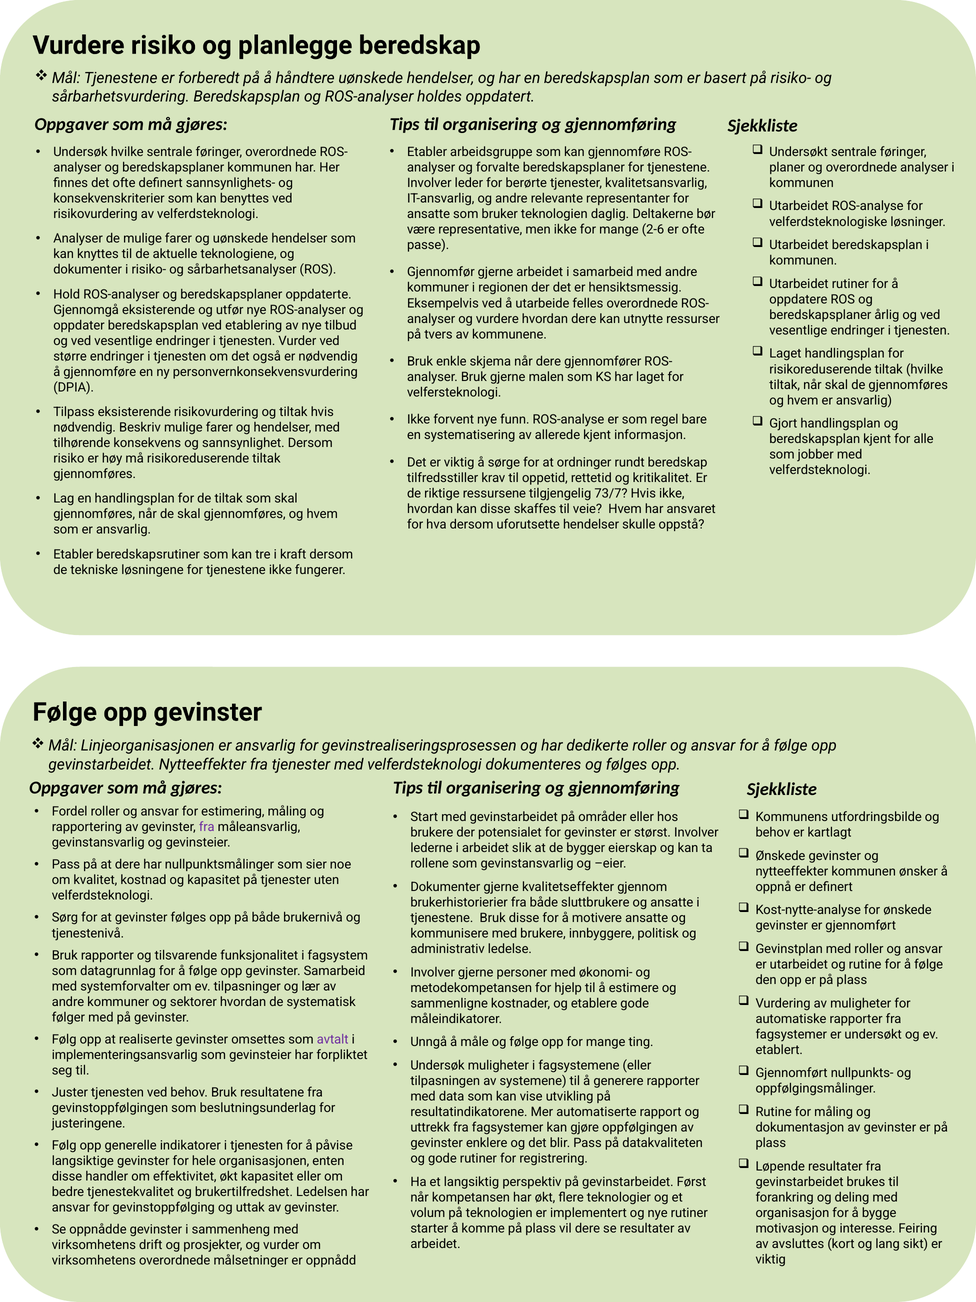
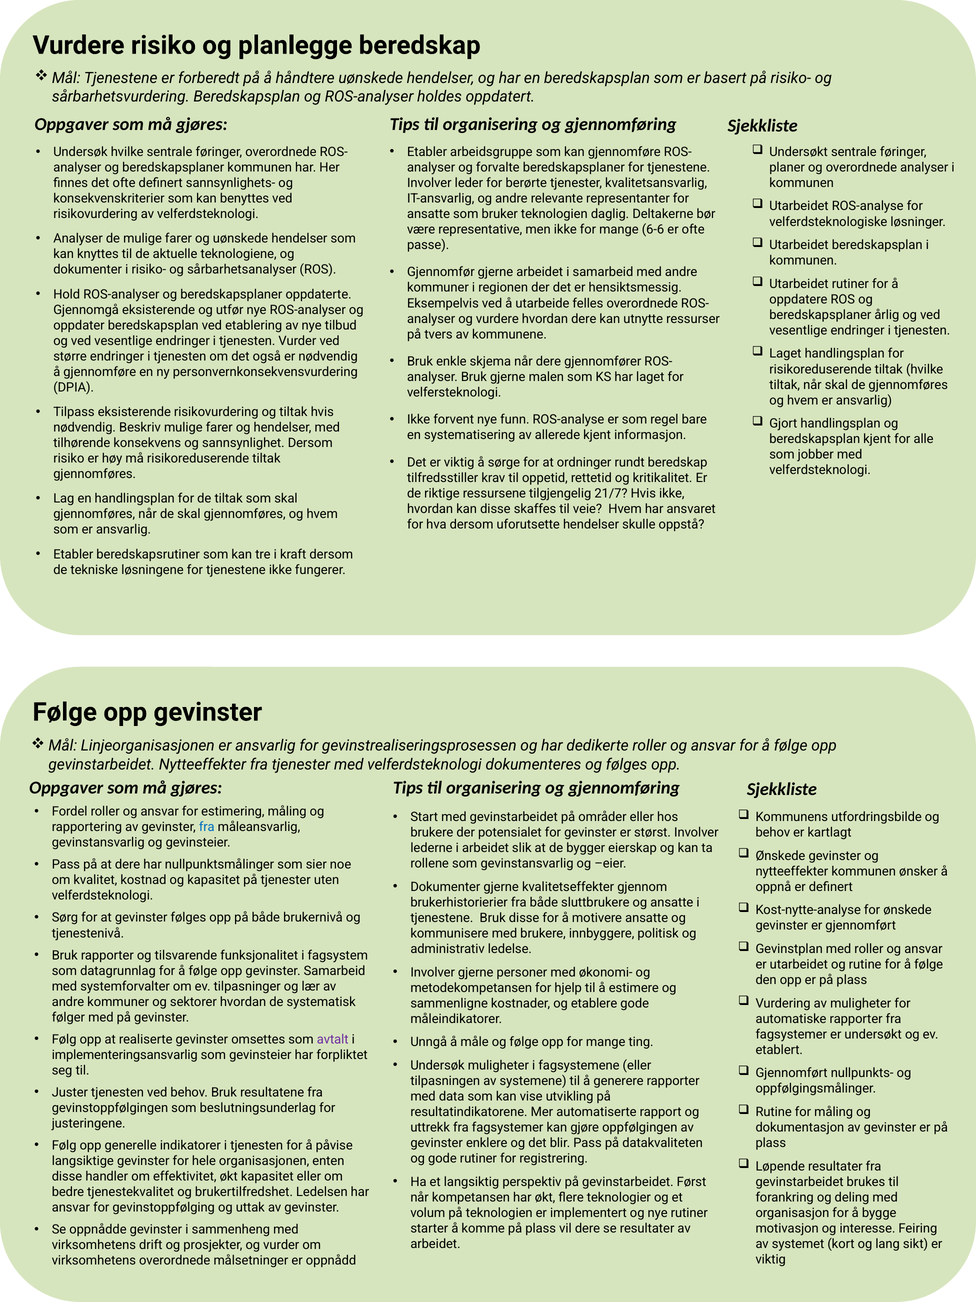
2-6: 2-6 -> 6-6
73/7: 73/7 -> 21/7
fra at (207, 827) colour: purple -> blue
avsluttes: avsluttes -> systemet
